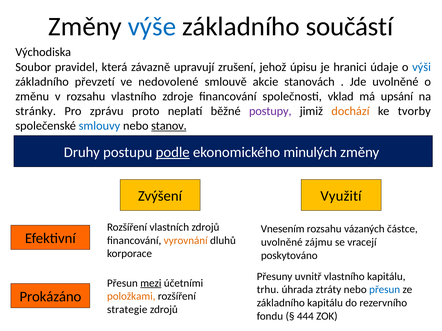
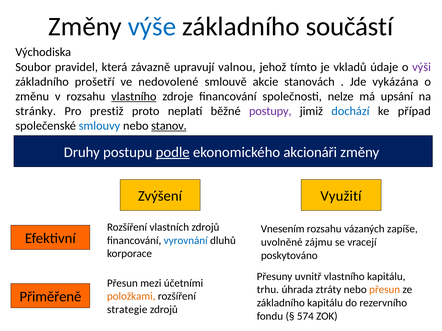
zrušení: zrušení -> valnou
úpisu: úpisu -> tímto
hranici: hranici -> vkladů
výši colour: blue -> purple
převzetí: převzetí -> prošetří
Jde uvolněné: uvolněné -> vykázána
vlastního at (134, 97) underline: none -> present
vklad: vklad -> nelze
zprávu: zprávu -> prestiž
dochází colour: orange -> blue
tvorby: tvorby -> případ
minulých: minulých -> akcionáři
částce: částce -> zapíše
vyrovnání colour: orange -> blue
mezi underline: present -> none
přesun at (385, 290) colour: blue -> orange
Prokázáno: Prokázáno -> Přiměřeně
444: 444 -> 574
